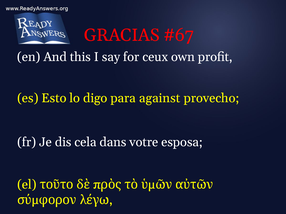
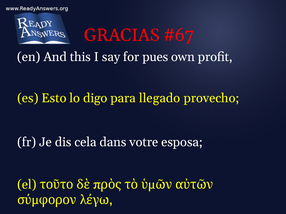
ceux: ceux -> pues
against: against -> llegado
